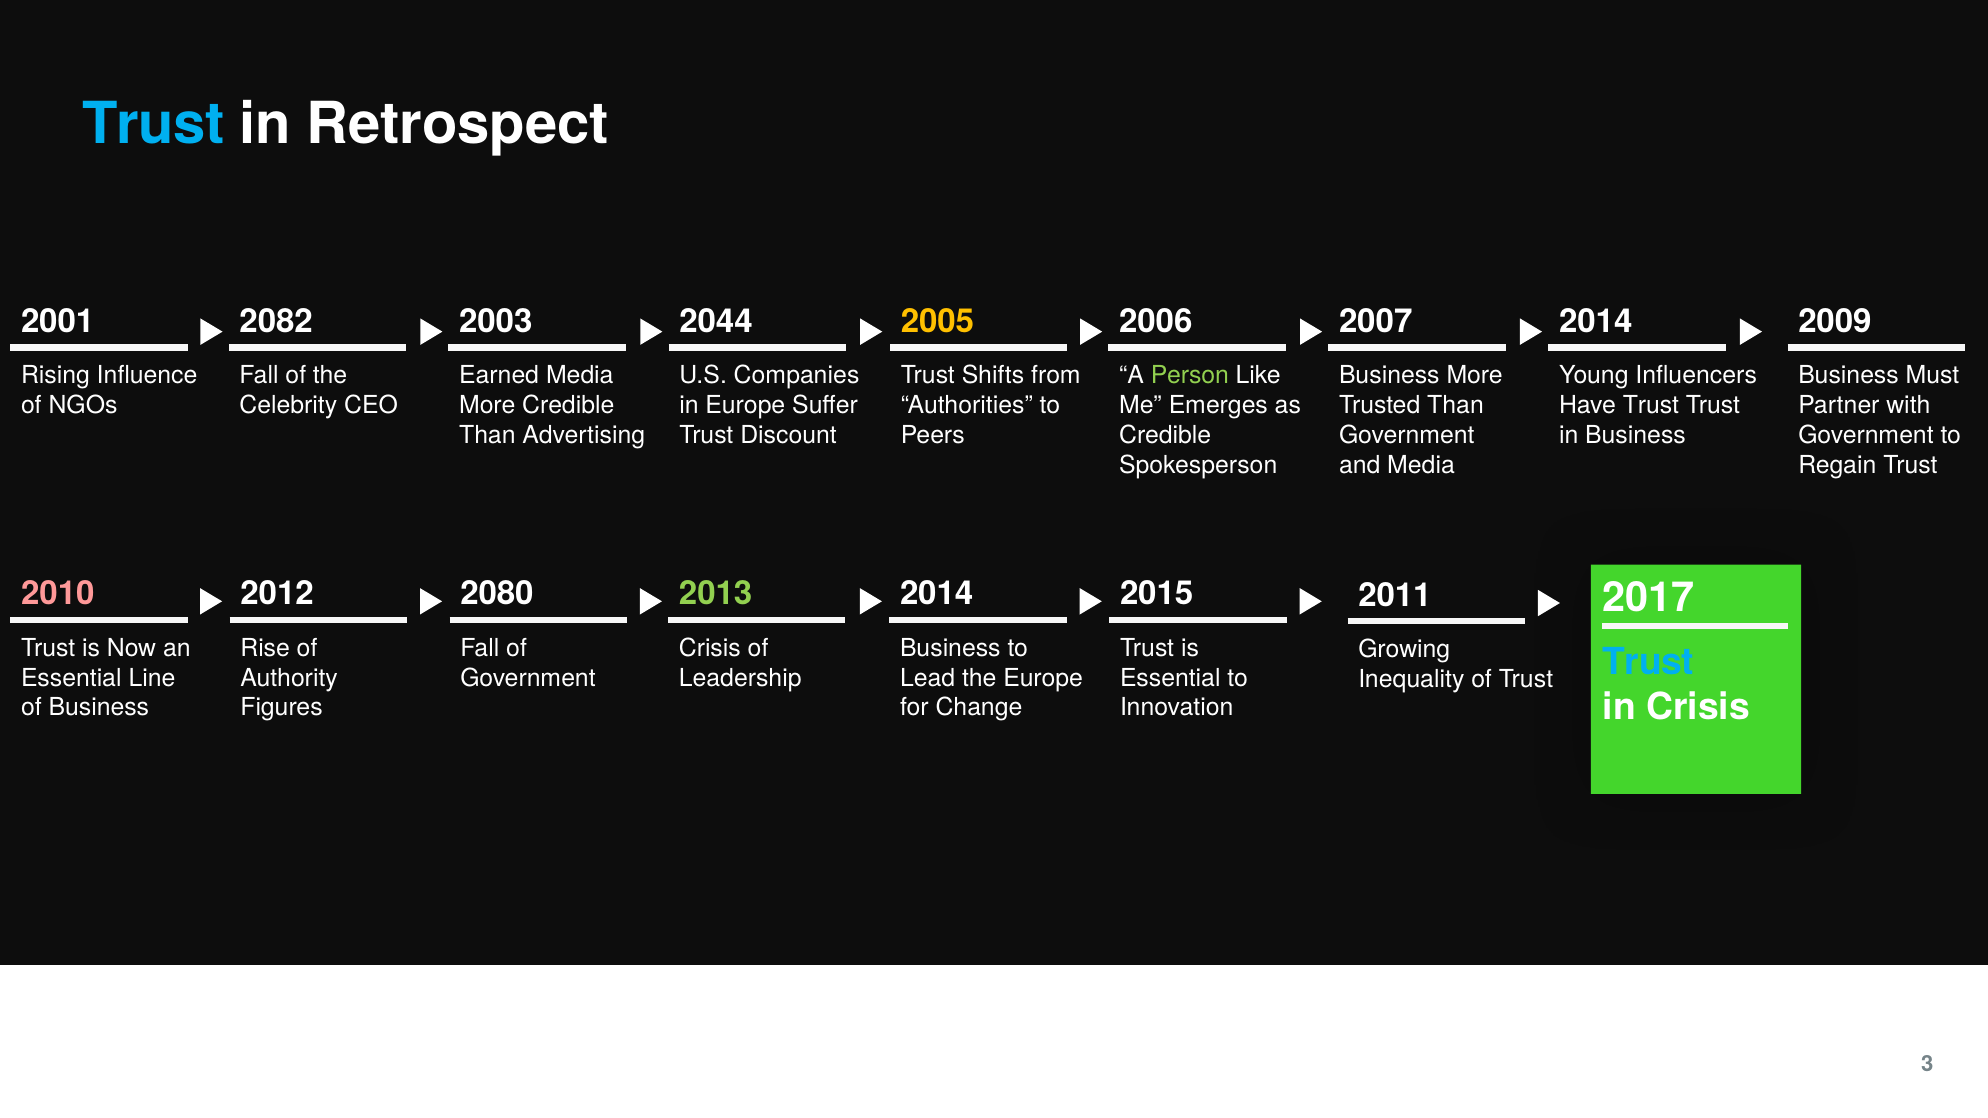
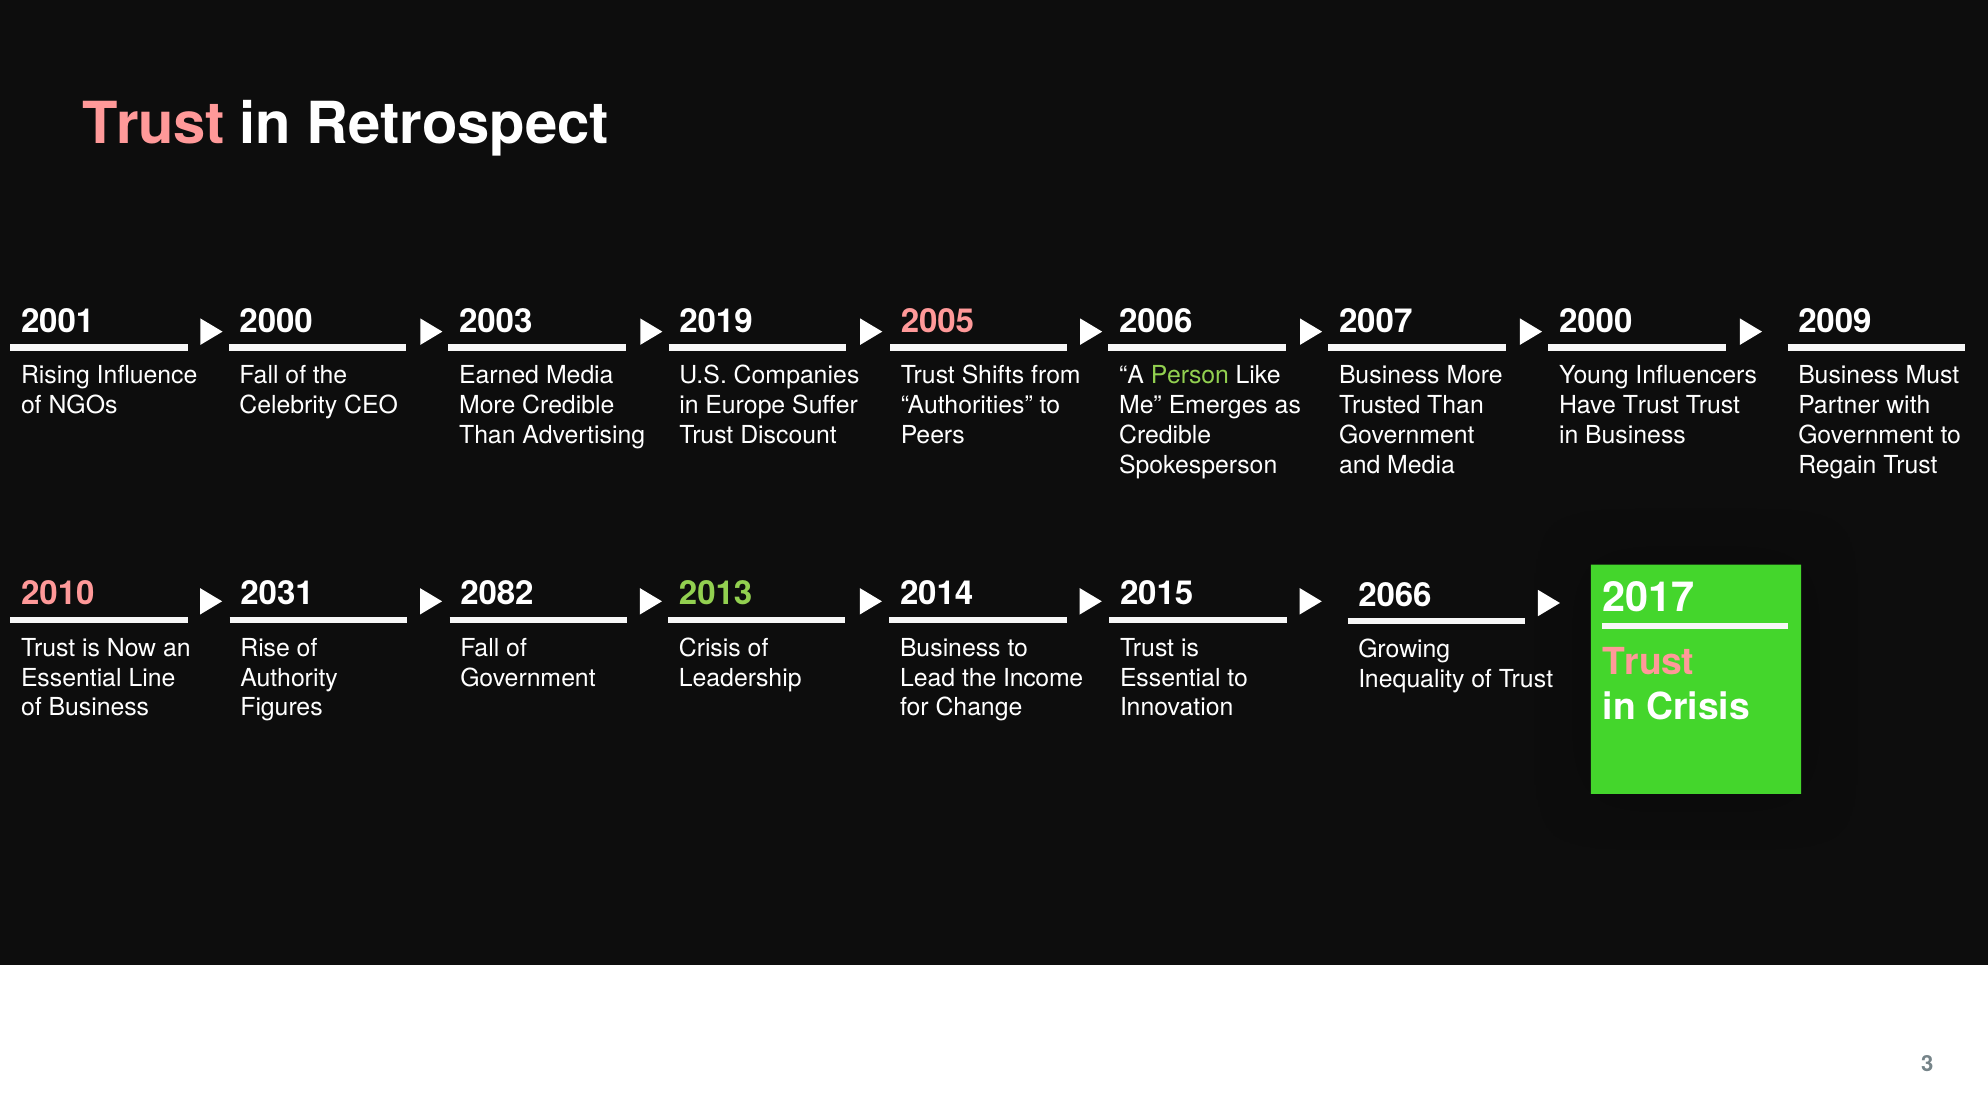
Trust at (153, 125) colour: light blue -> pink
2082 at (276, 322): 2082 -> 2000
2044: 2044 -> 2019
2005 colour: yellow -> pink
2014 at (1596, 322): 2014 -> 2000
2012: 2012 -> 2031
2080: 2080 -> 2082
2011: 2011 -> 2066
Trust at (1648, 663) colour: light blue -> pink
the Europe: Europe -> Income
